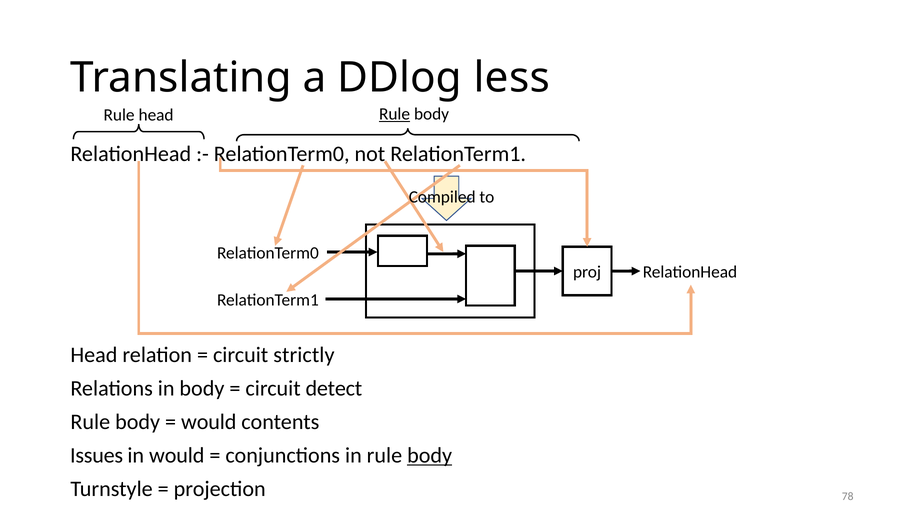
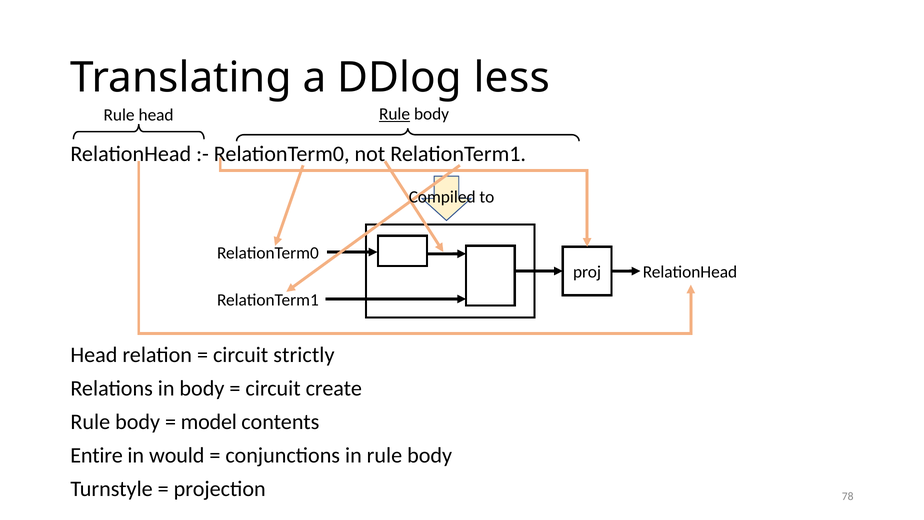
detect: detect -> create
would at (209, 422): would -> model
Issues: Issues -> Entire
body at (430, 455) underline: present -> none
